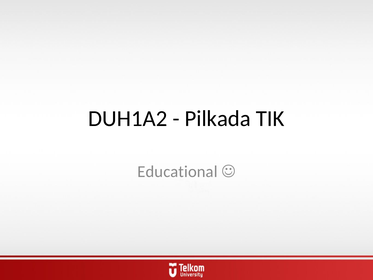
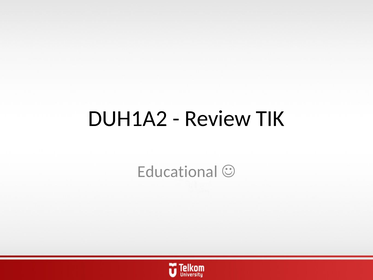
Pilkada: Pilkada -> Review
